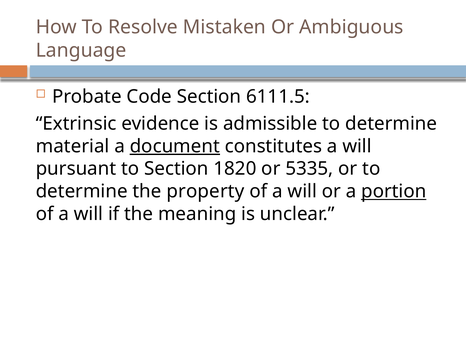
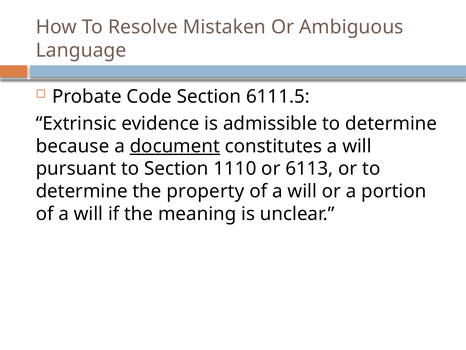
material: material -> because
1820: 1820 -> 1110
5335: 5335 -> 6113
portion underline: present -> none
